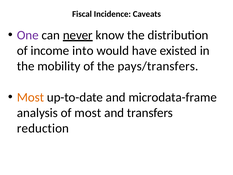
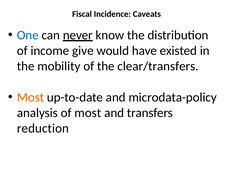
One colour: purple -> blue
into: into -> give
pays/transfers: pays/transfers -> clear/transfers
microdata-frame: microdata-frame -> microdata-policy
